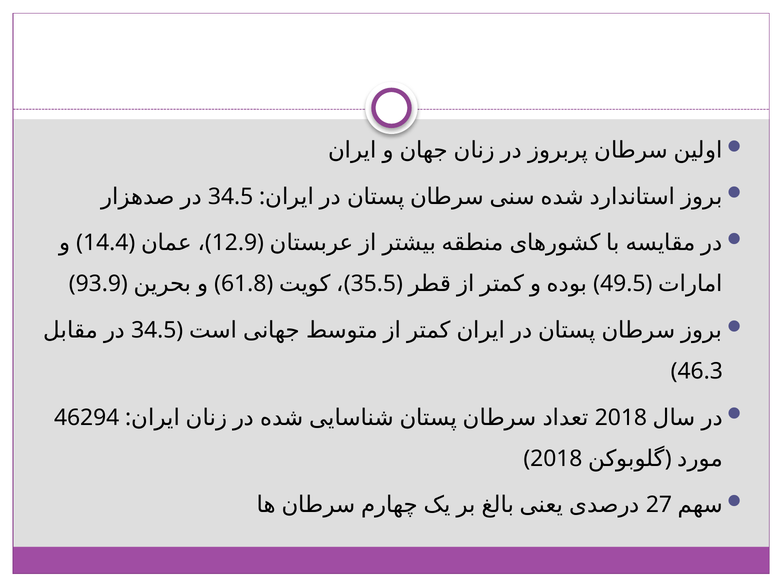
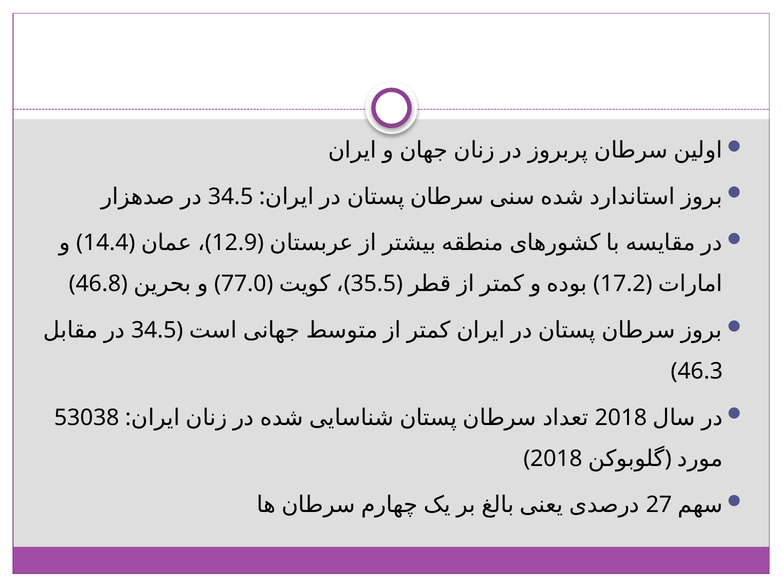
93.9: 93.9 -> 46.8
61.8: 61.8 -> 77.0
49.5: 49.5 -> 17.2
46294: 46294 -> 53038
